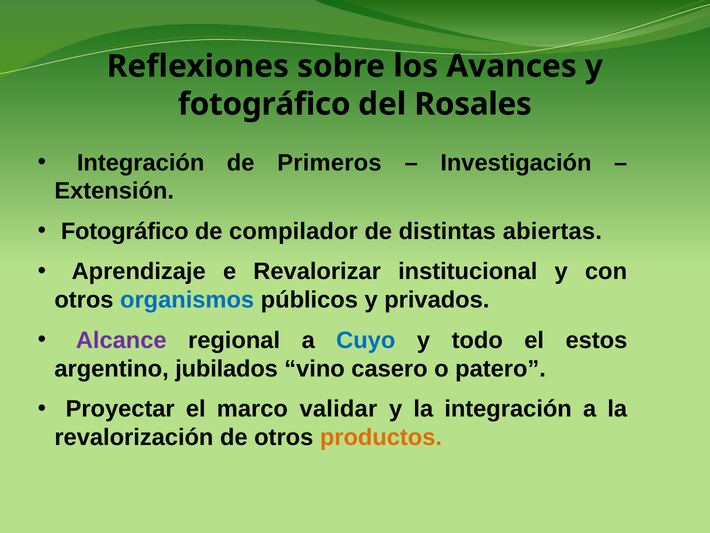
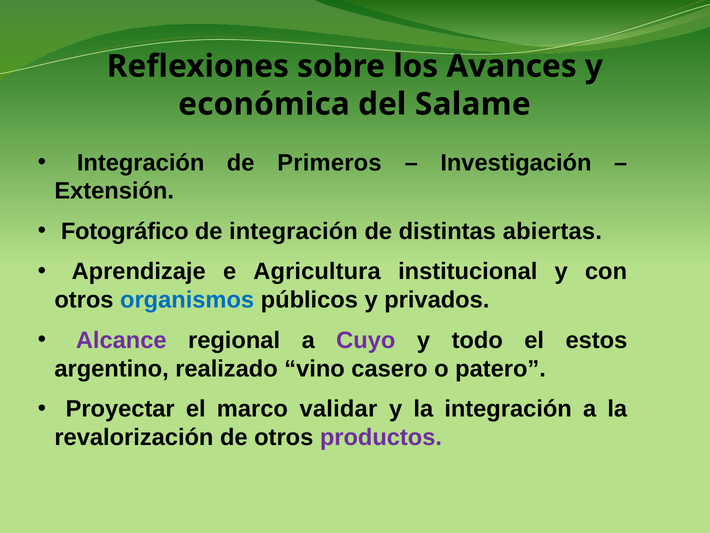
fotográfico at (264, 104): fotográfico -> económica
Rosales: Rosales -> Salame
de compilador: compilador -> integración
Revalorizar: Revalorizar -> Agricultura
Cuyo colour: blue -> purple
jubilados: jubilados -> realizado
productos colour: orange -> purple
